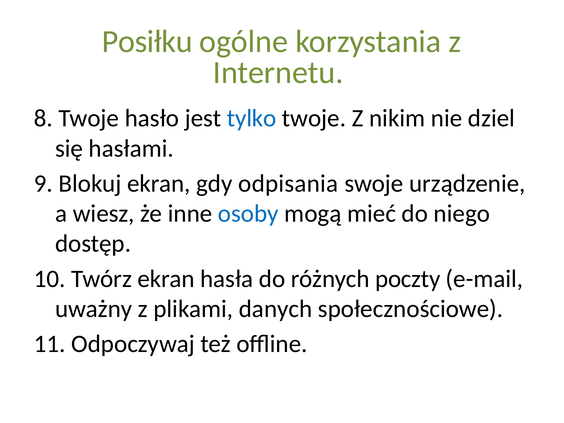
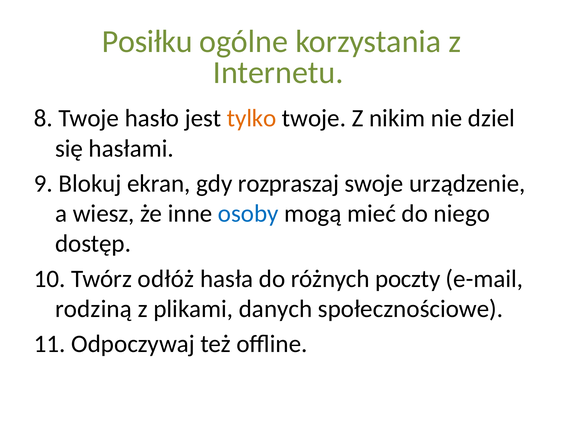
tylko colour: blue -> orange
odpisania: odpisania -> rozpraszaj
Twórz ekran: ekran -> odłóż
uważny: uważny -> rodziną
